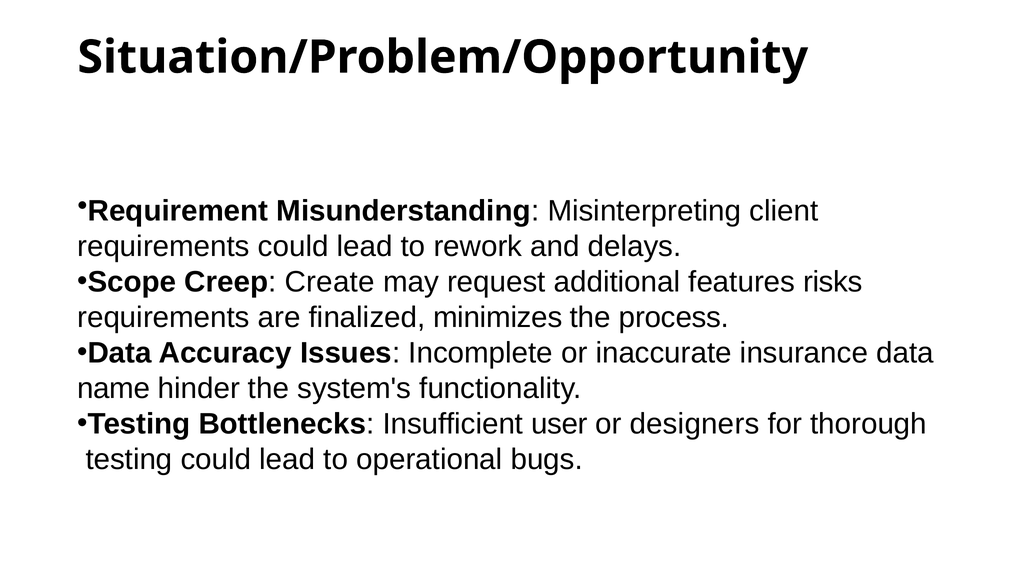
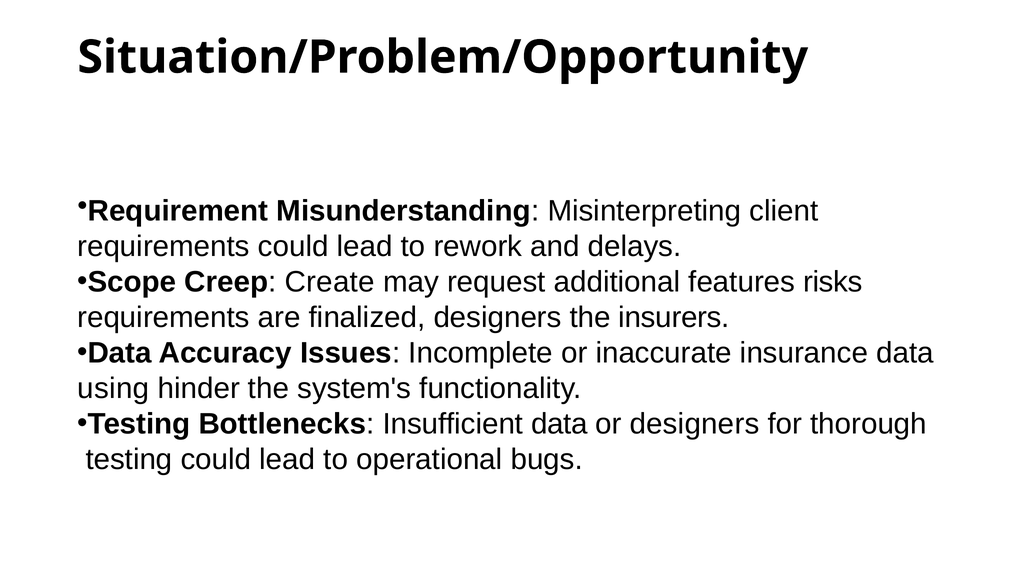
finalized minimizes: minimizes -> designers
process: process -> insurers
name: name -> using
Insufficient user: user -> data
